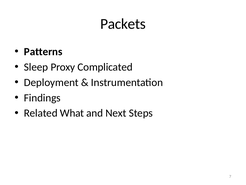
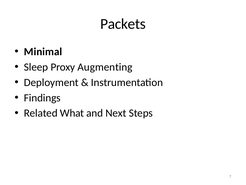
Patterns: Patterns -> Minimal
Complicated: Complicated -> Augmenting
